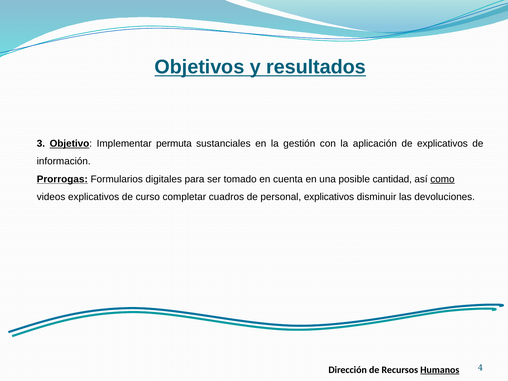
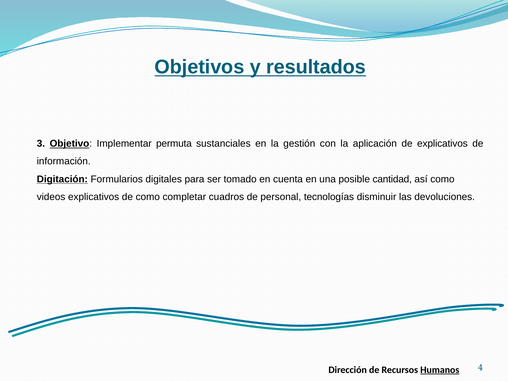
Prorrogas: Prorrogas -> Digitación
como at (442, 179) underline: present -> none
de curso: curso -> como
personal explicativos: explicativos -> tecnologías
